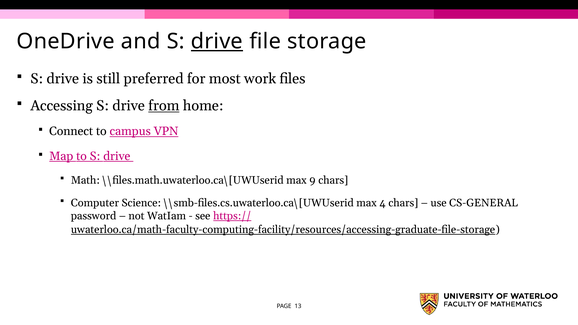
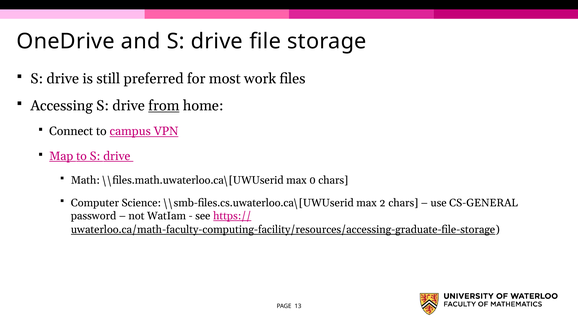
drive at (217, 41) underline: present -> none
9: 9 -> 0
4: 4 -> 2
